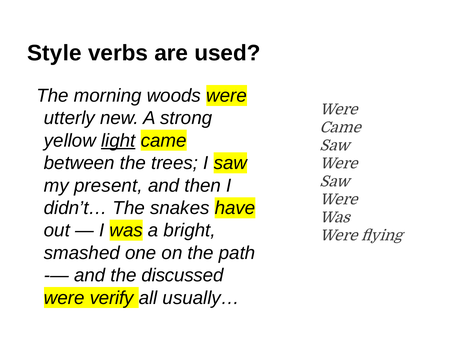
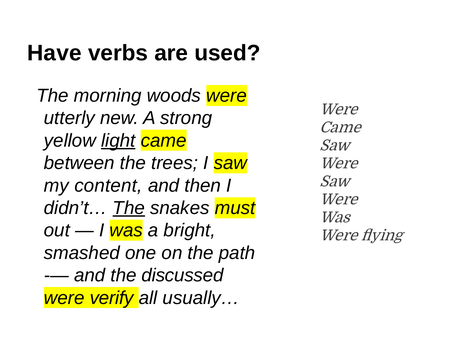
Style: Style -> Have
present: present -> content
The at (129, 208) underline: none -> present
have: have -> must
